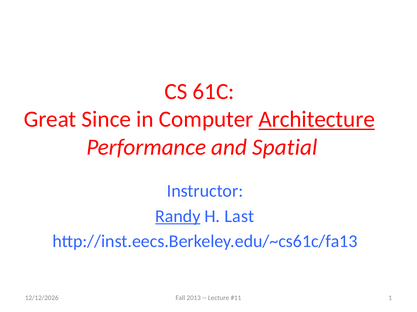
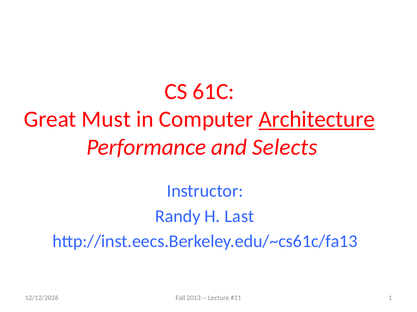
Since: Since -> Must
Spatial: Spatial -> Selects
Randy underline: present -> none
